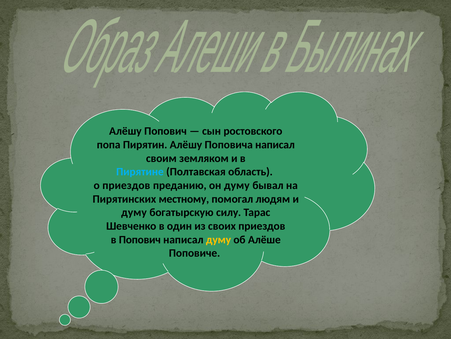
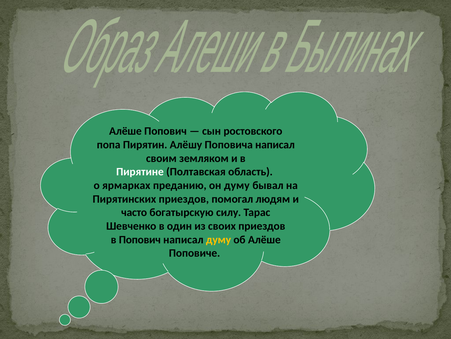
Алёшу at (125, 131): Алёшу -> Алёше
Пирятине colour: light blue -> white
о приездов: приездов -> ярмарках
Пирятинских местному: местному -> приездов
думу at (134, 212): думу -> часто
